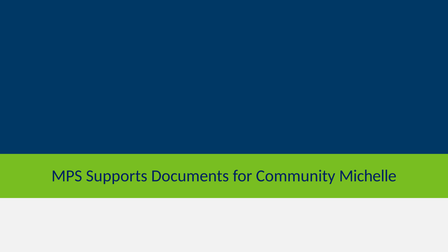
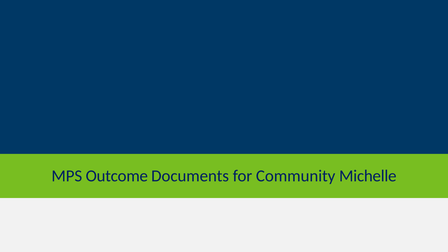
Supports: Supports -> Outcome
